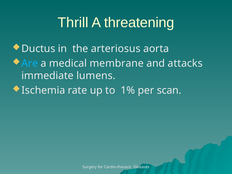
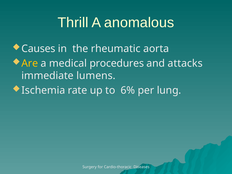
threatening: threatening -> anomalous
Ductus: Ductus -> Causes
arteriosus: arteriosus -> rheumatic
Are colour: light blue -> yellow
membrane: membrane -> procedures
1%: 1% -> 6%
scan: scan -> lung
